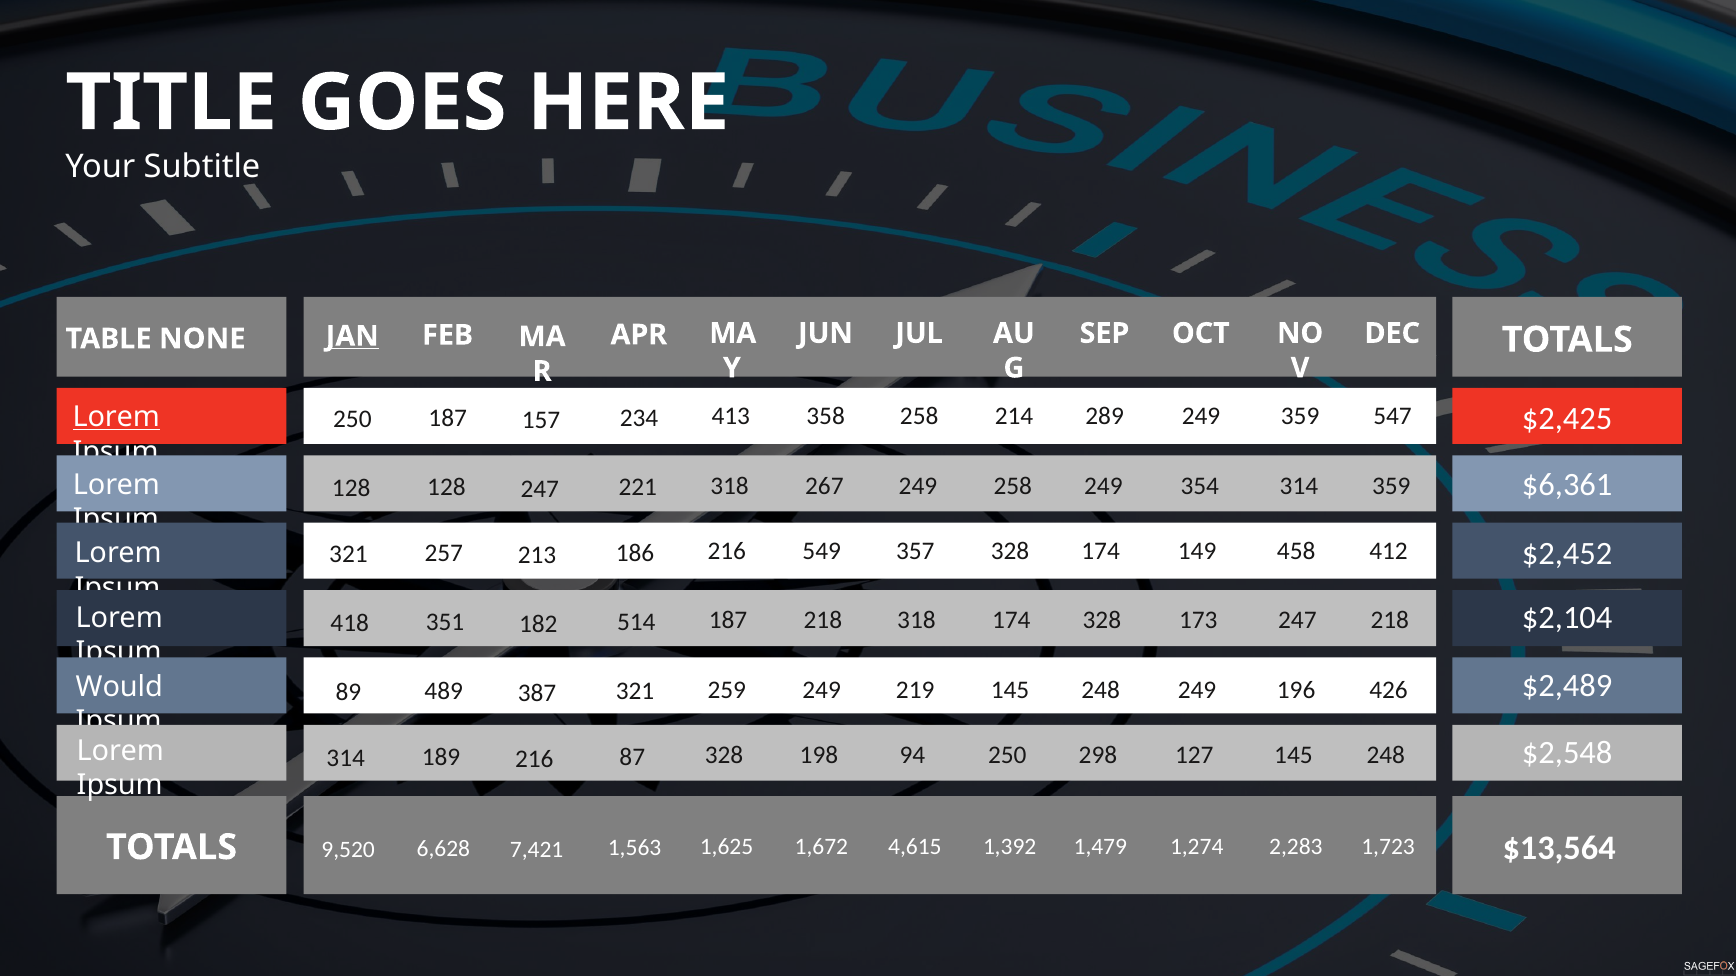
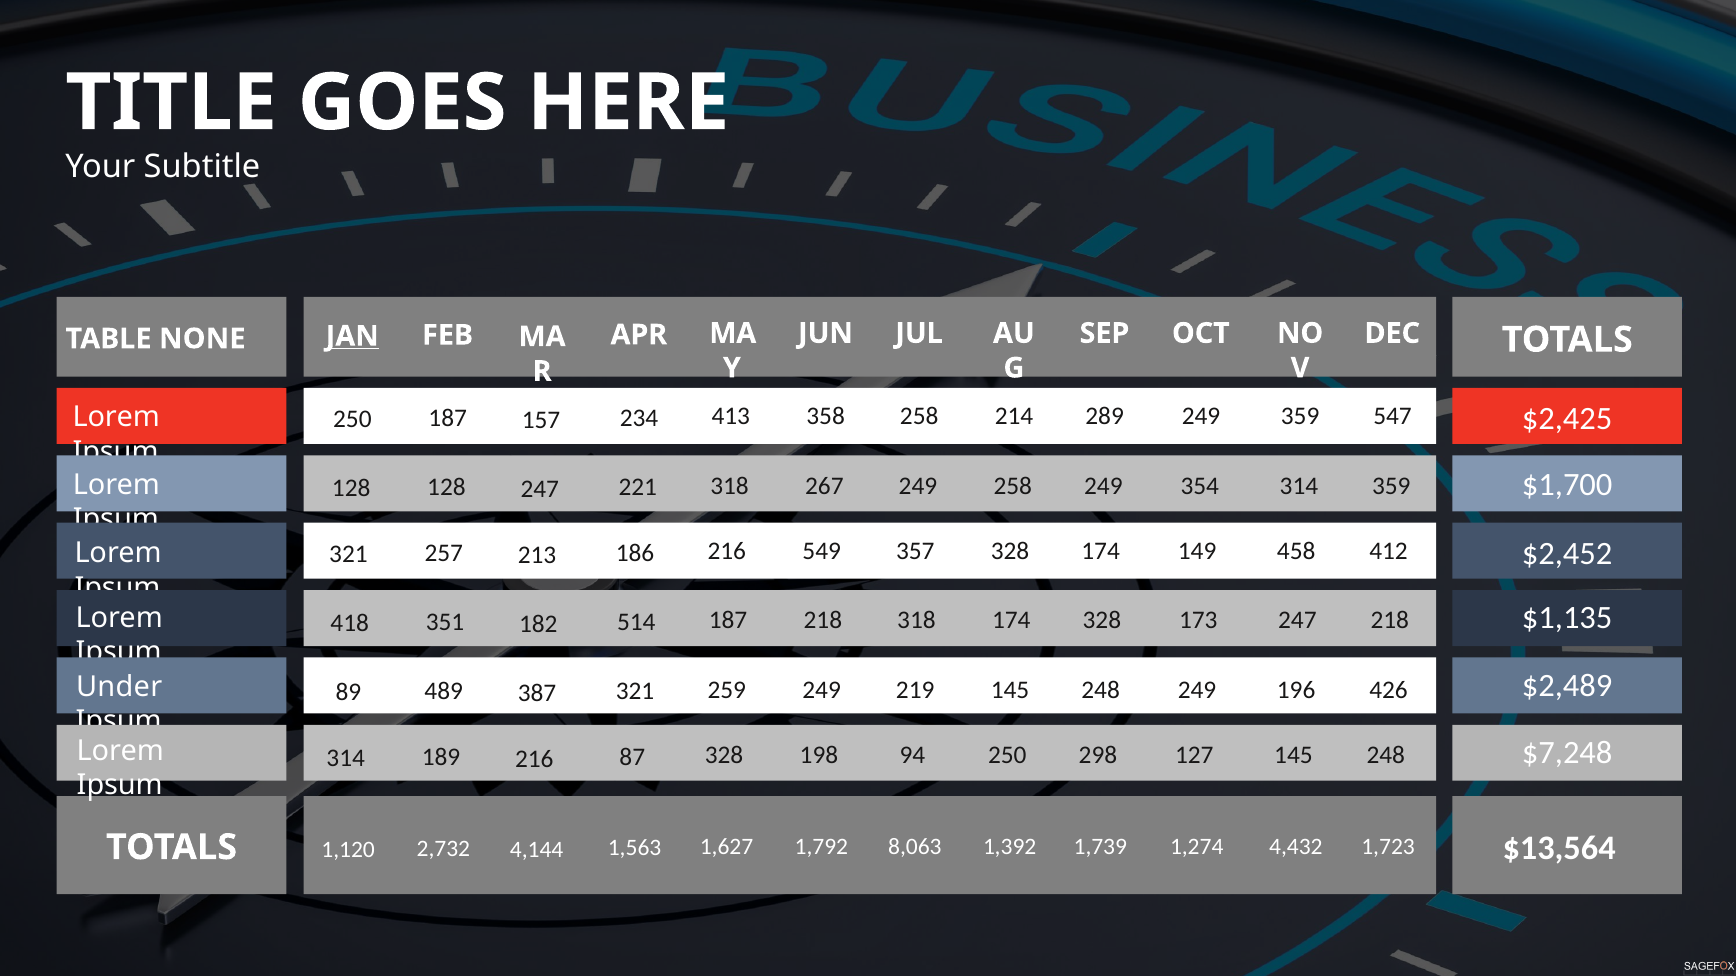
Lorem at (116, 417) underline: present -> none
$6,361: $6,361 -> $1,700
$2,104: $2,104 -> $1,135
Would: Would -> Under
$2,548: $2,548 -> $7,248
1,625: 1,625 -> 1,627
1,672: 1,672 -> 1,792
4,615: 4,615 -> 8,063
1,479: 1,479 -> 1,739
2,283: 2,283 -> 4,432
6,628: 6,628 -> 2,732
9,520: 9,520 -> 1,120
7,421: 7,421 -> 4,144
